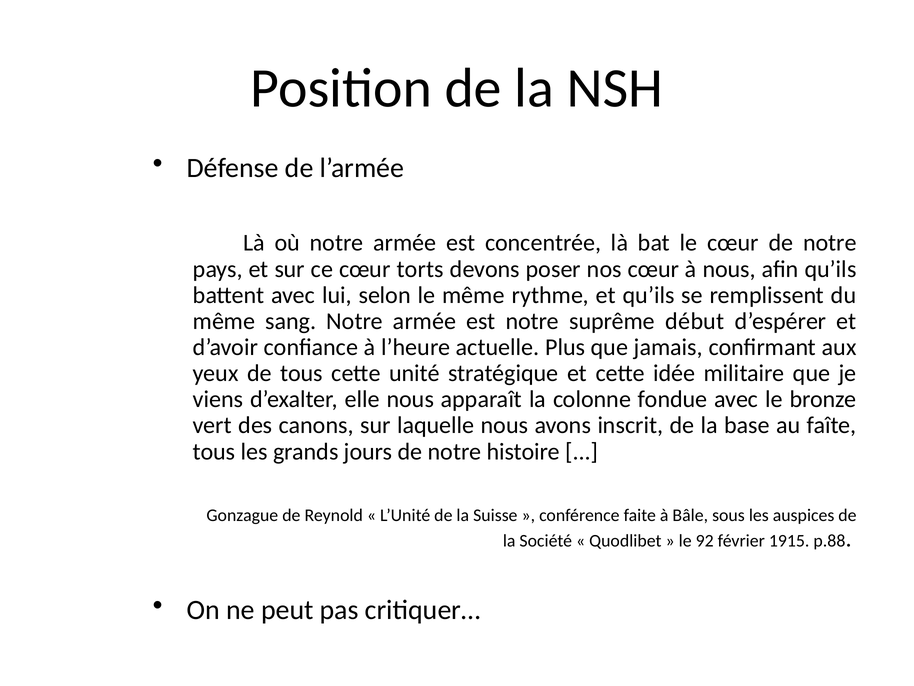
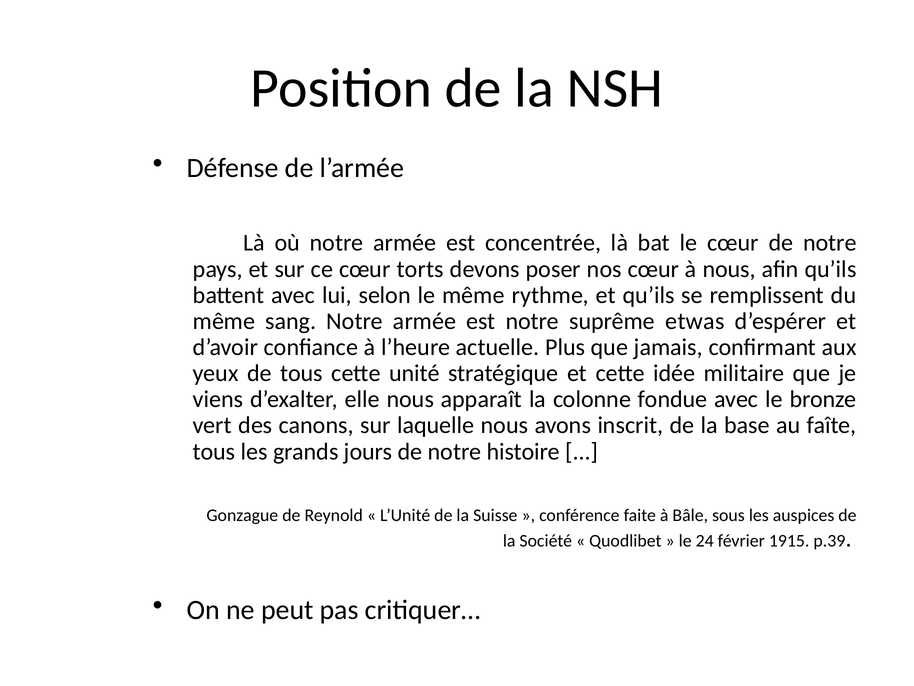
début: début -> etwas
92: 92 -> 24
p.88: p.88 -> p.39
